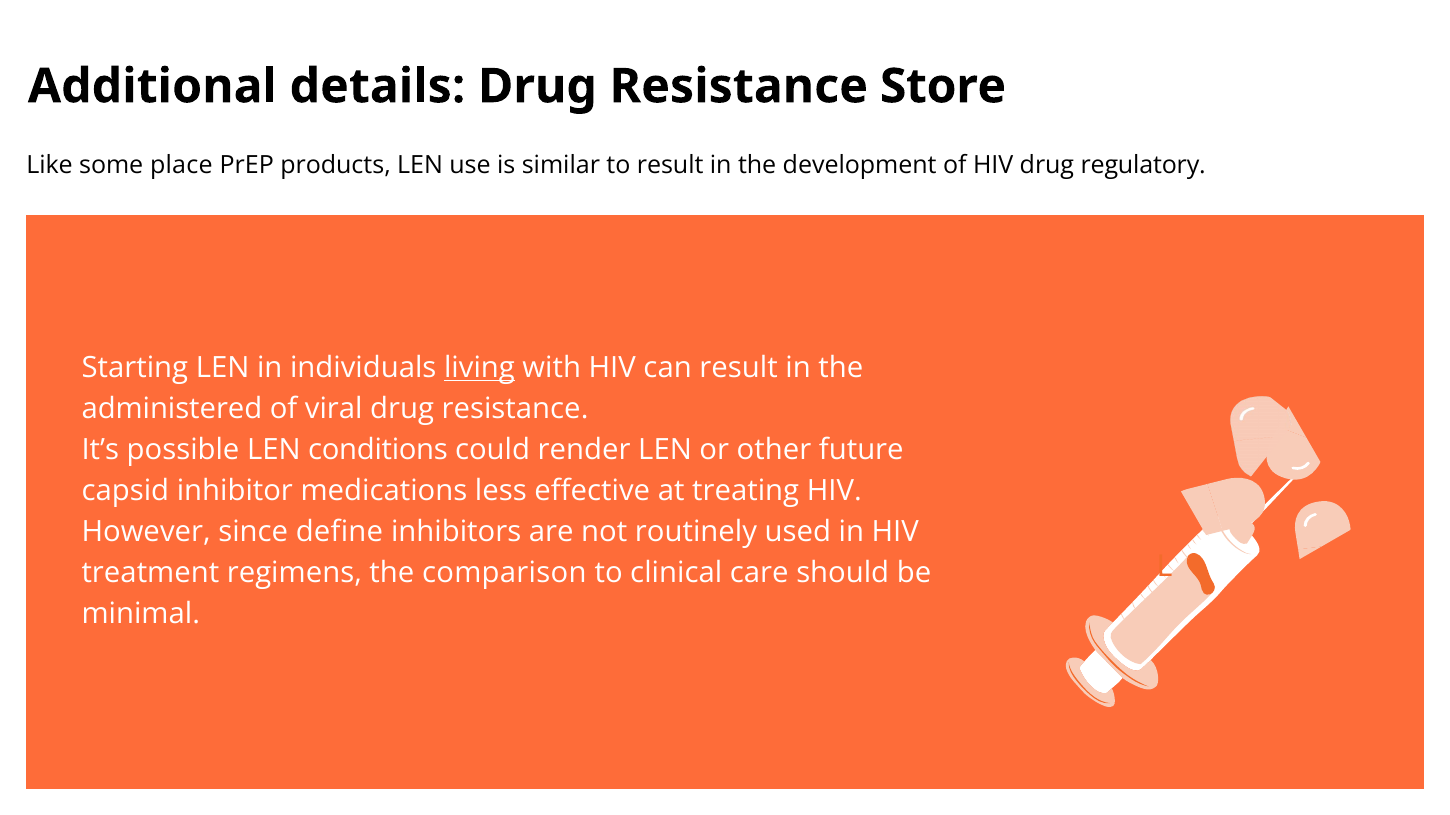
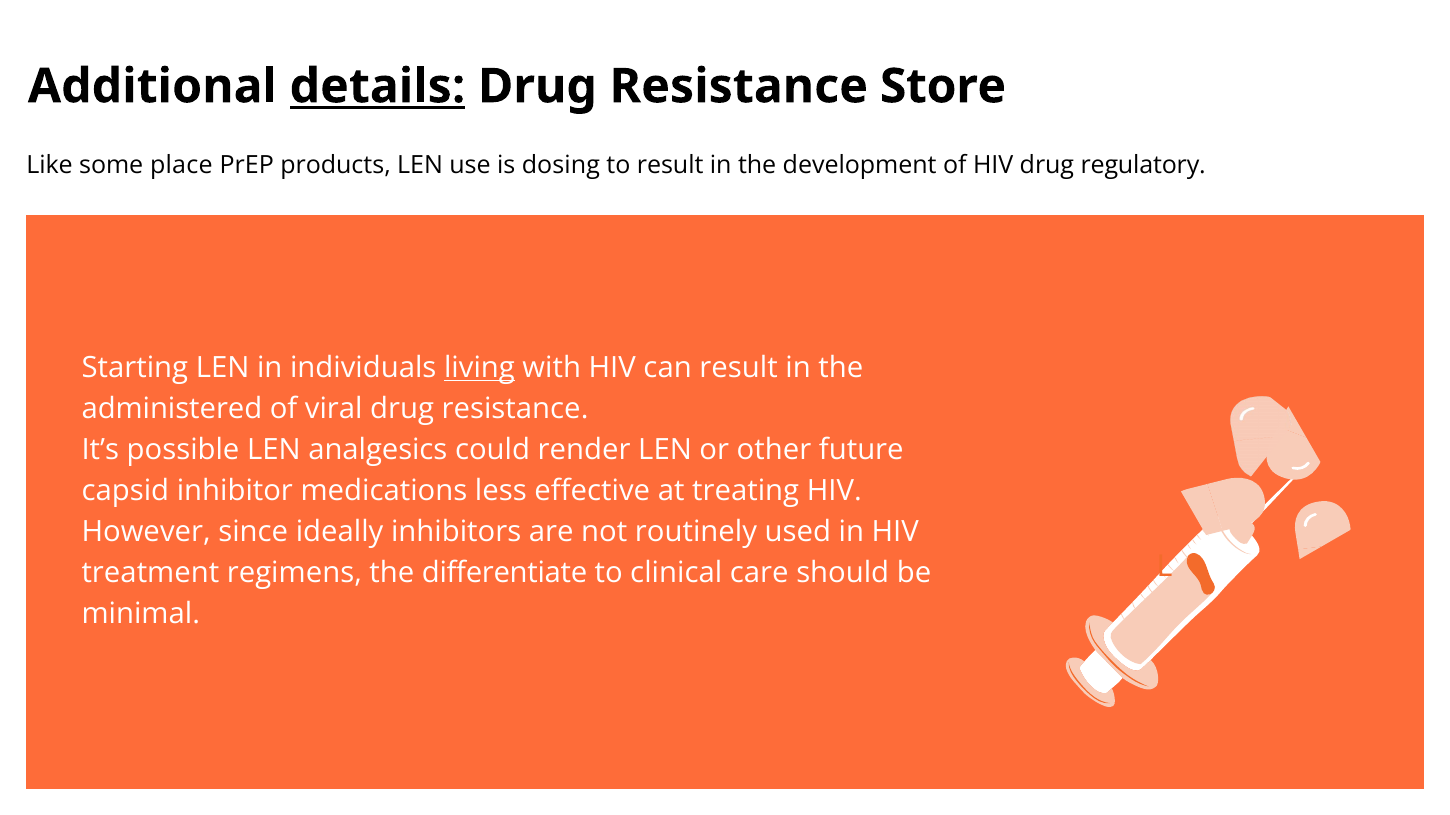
details underline: none -> present
similar: similar -> dosing
conditions: conditions -> analgesics
define: define -> ideally
comparison: comparison -> differentiate
